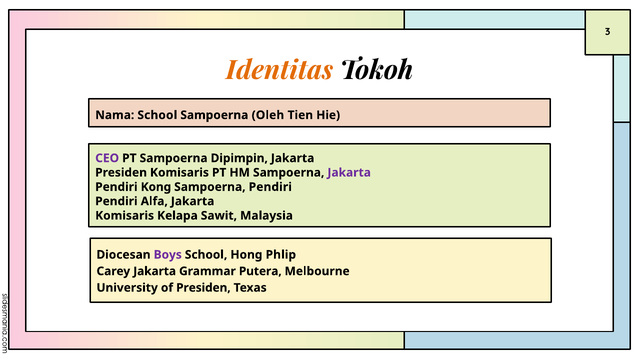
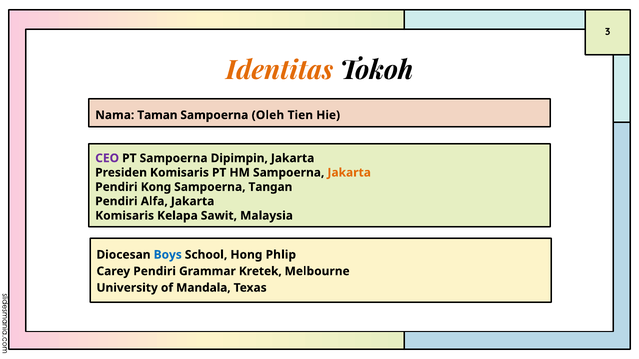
Nama School: School -> Taman
Jakarta at (349, 173) colour: purple -> orange
Sampoerna Pendiri: Pendiri -> Tangan
Boys colour: purple -> blue
Carey Jakarta: Jakarta -> Pendiri
Putera: Putera -> Kretek
of Presiden: Presiden -> Mandala
